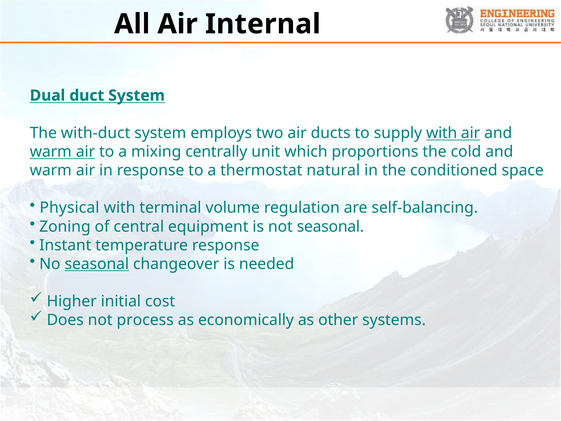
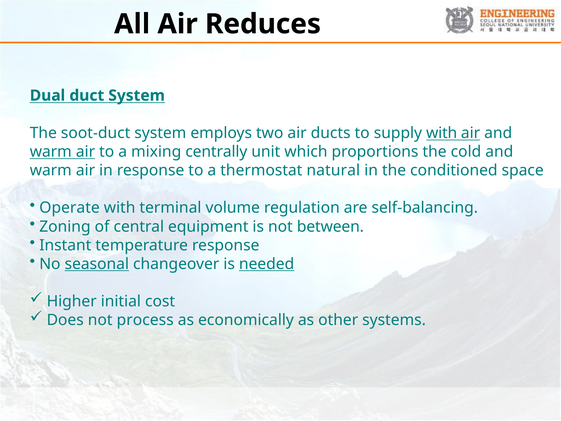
Internal: Internal -> Reduces
with-duct: with-duct -> soot-duct
Physical: Physical -> Operate
not seasonal: seasonal -> between
needed underline: none -> present
